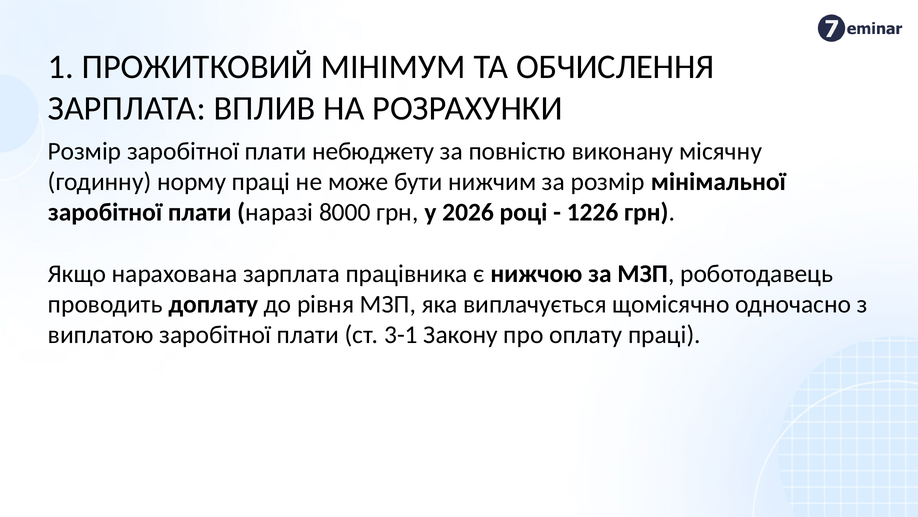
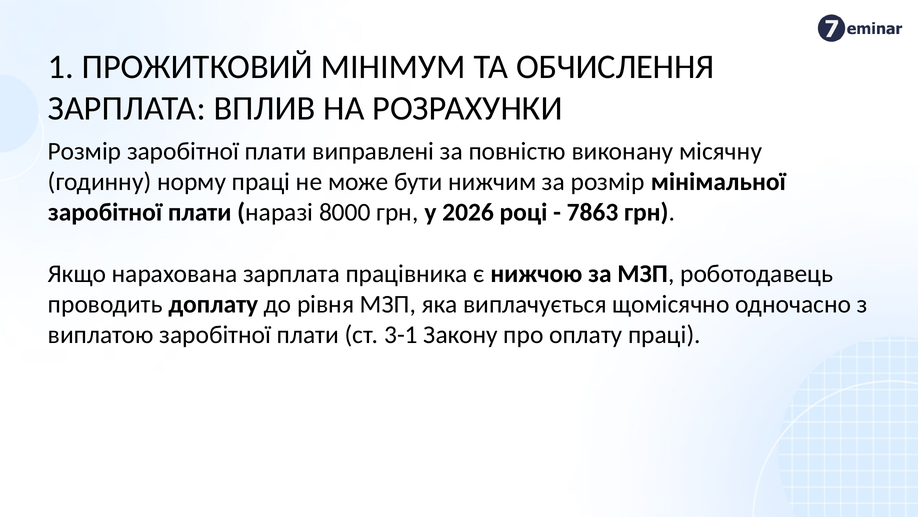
небюджету: небюджету -> виправлені
1226: 1226 -> 7863
